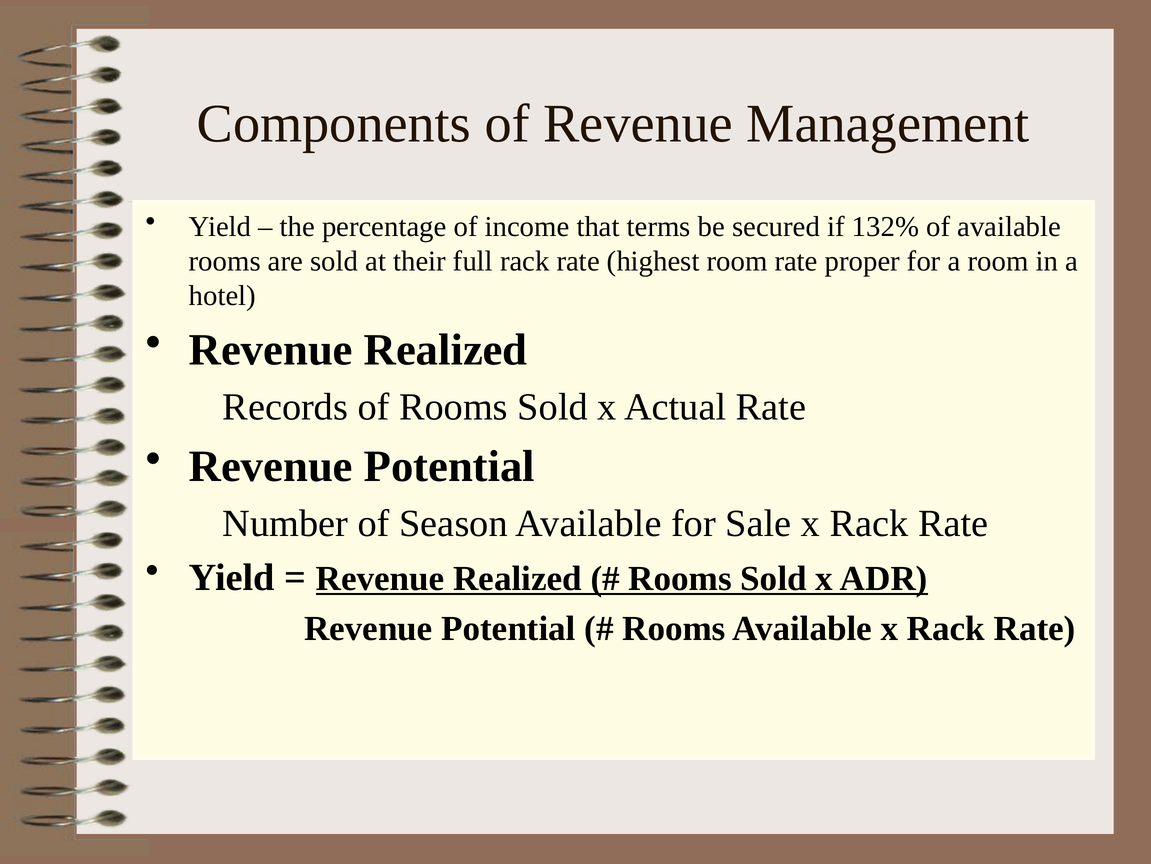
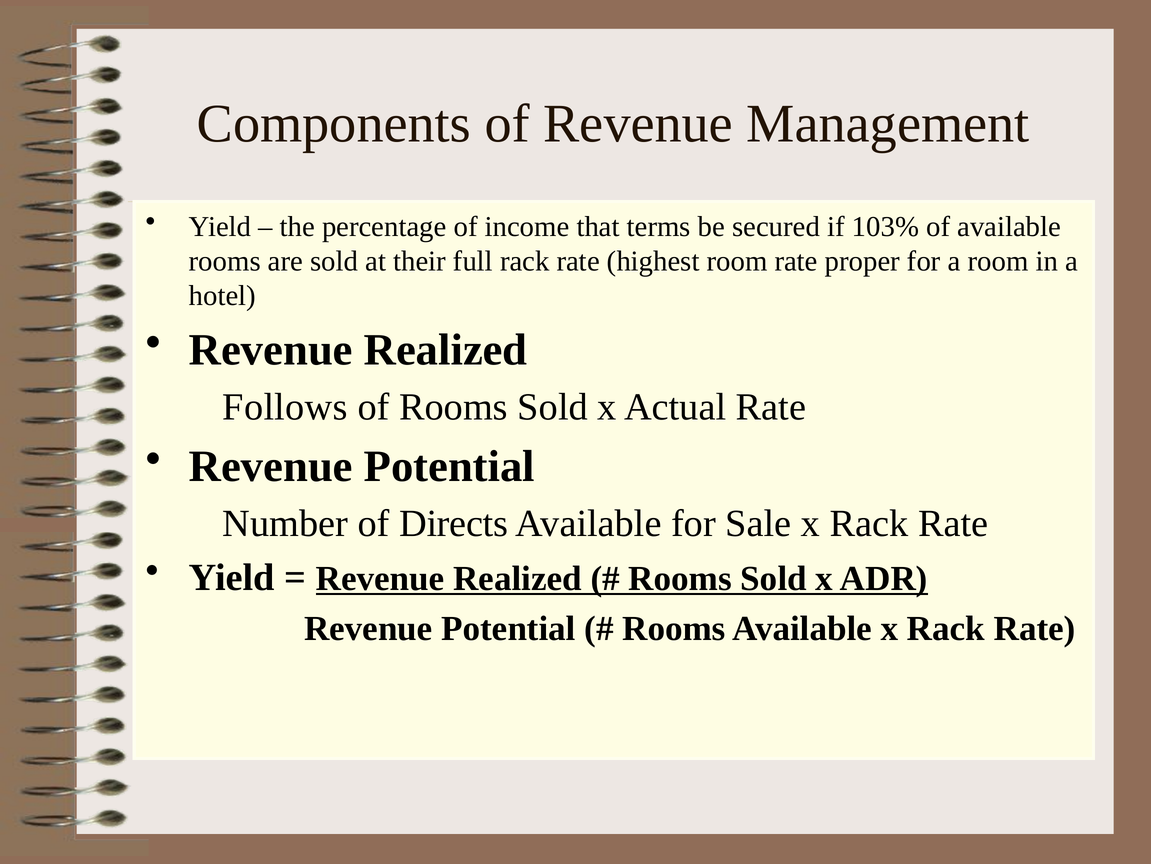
132%: 132% -> 103%
Records: Records -> Follows
Season: Season -> Directs
